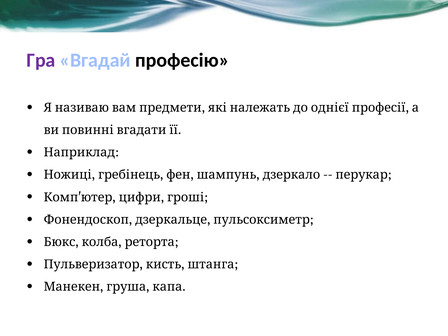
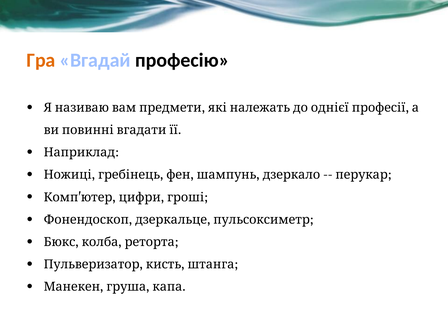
Гра colour: purple -> orange
